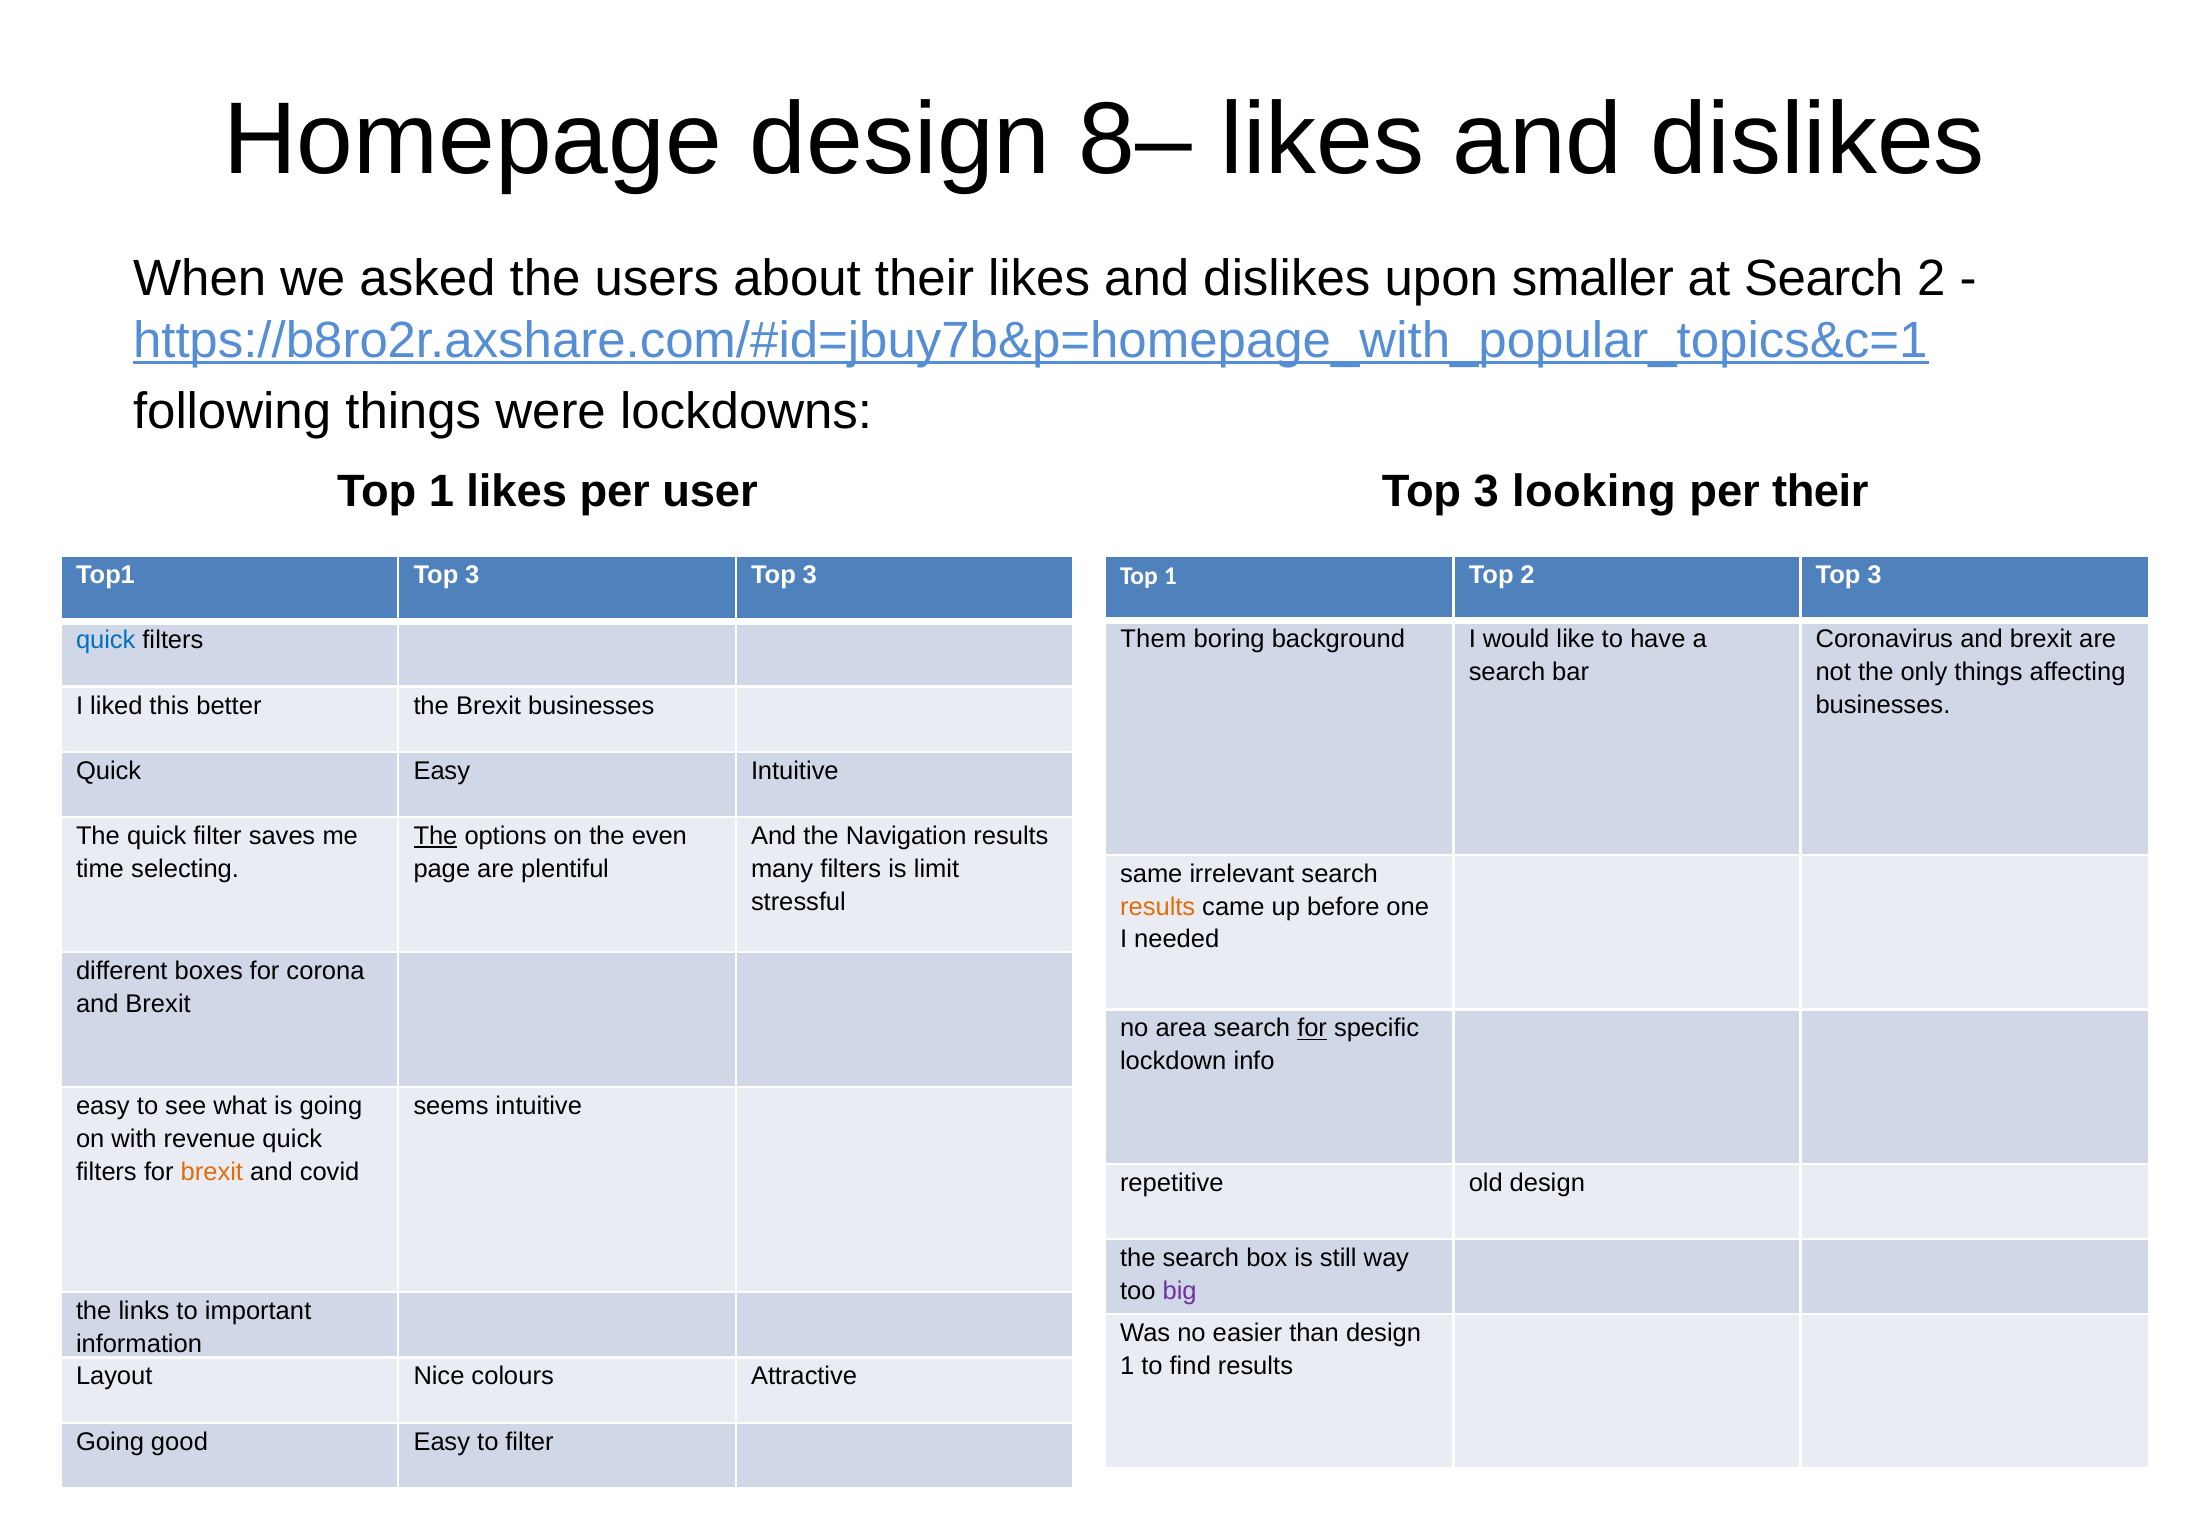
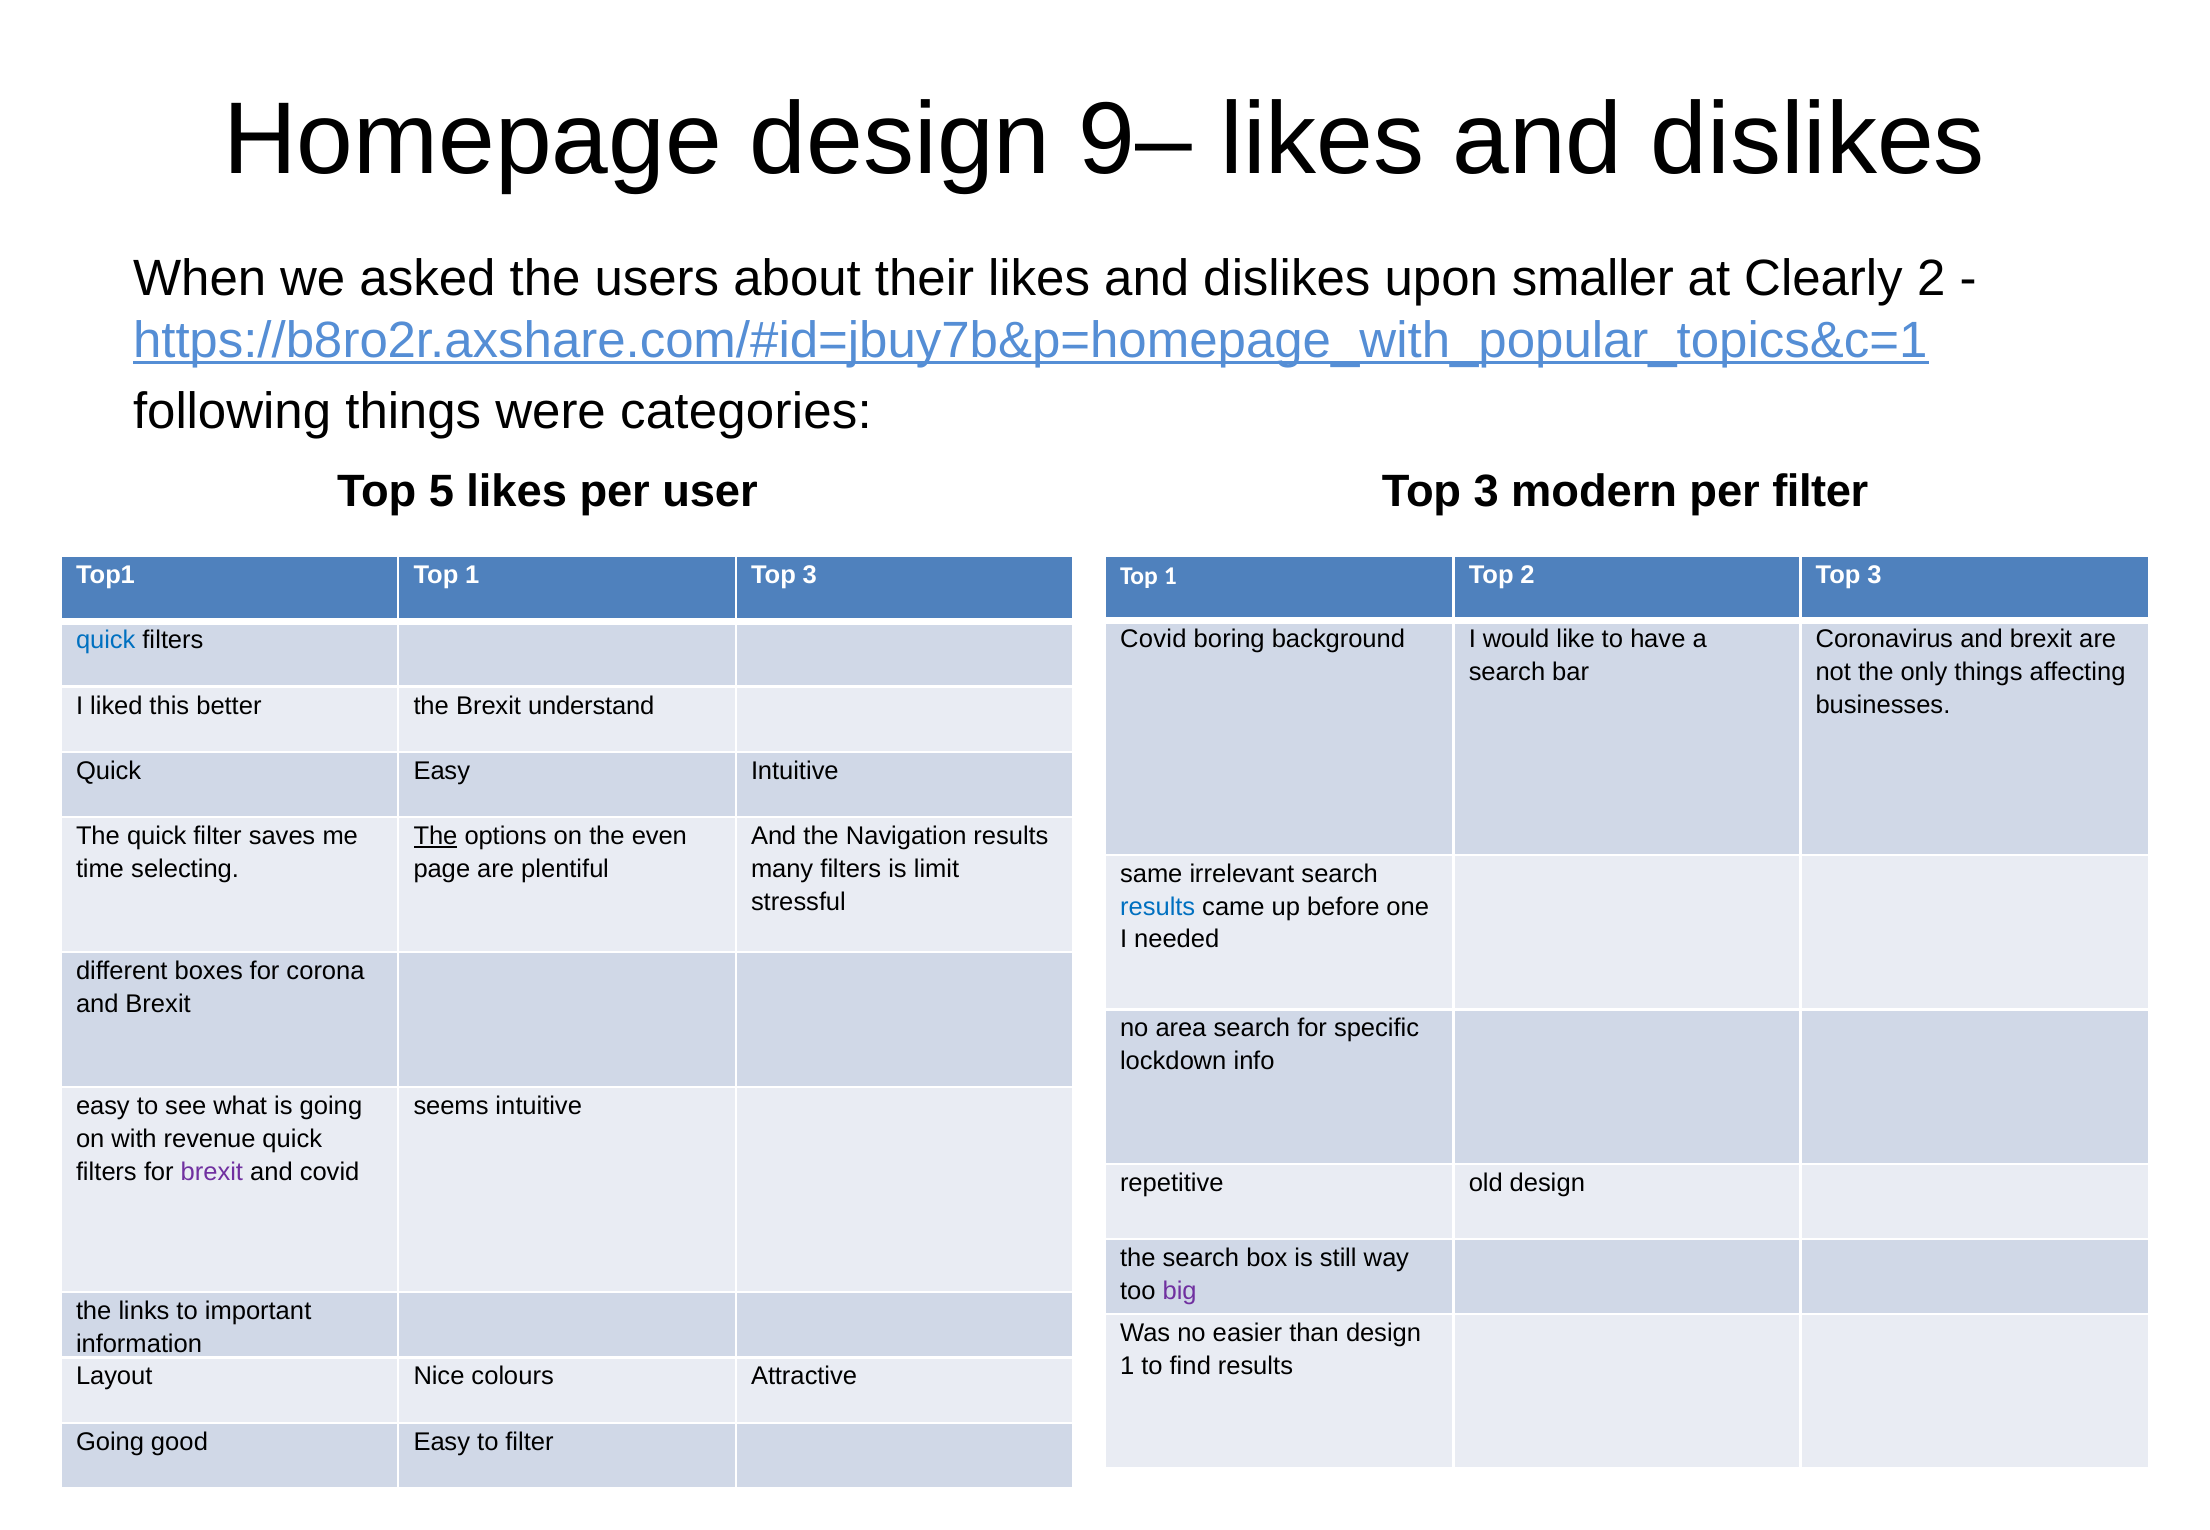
8–: 8– -> 9–
at Search: Search -> Clearly
lockdowns: lockdowns -> categories
1 at (441, 492): 1 -> 5
looking: looking -> modern
per their: their -> filter
Top1 Top 3: 3 -> 1
Them at (1153, 639): Them -> Covid
Brexit businesses: businesses -> understand
results at (1158, 907) colour: orange -> blue
for at (1312, 1029) underline: present -> none
brexit at (212, 1172) colour: orange -> purple
